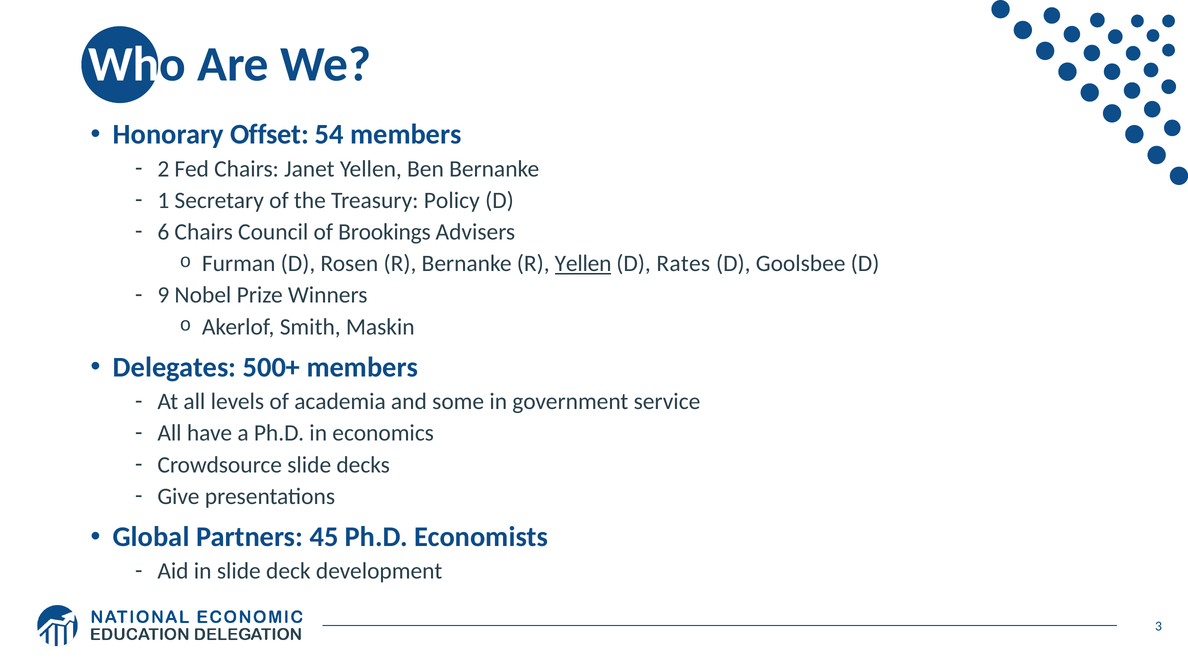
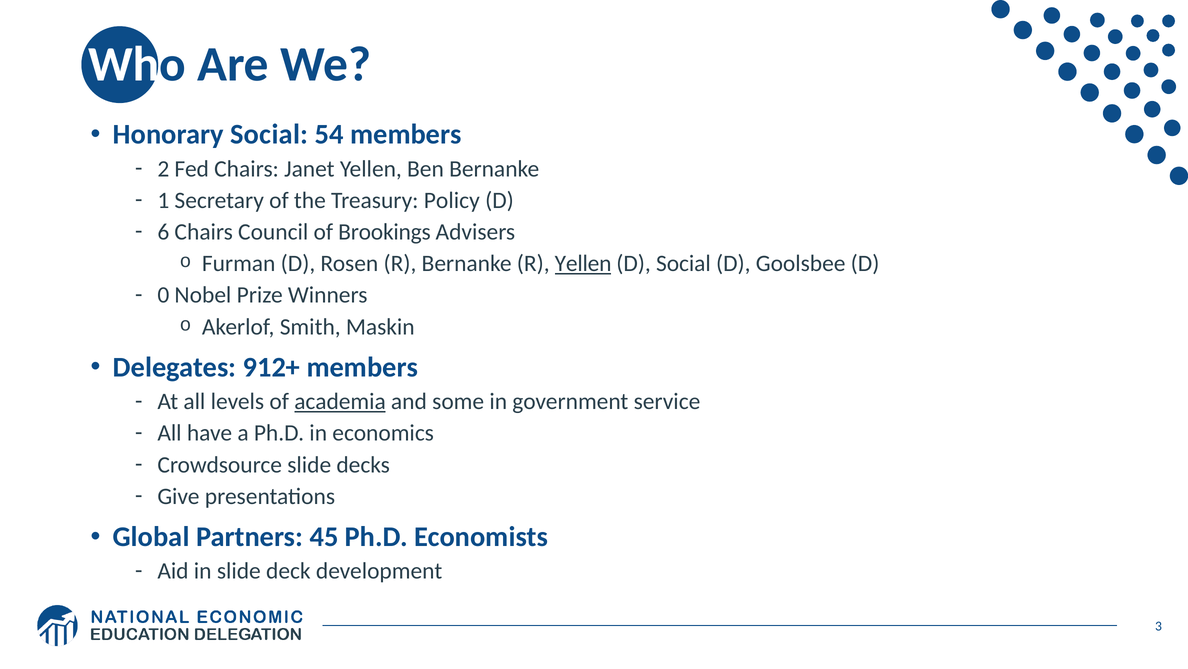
Honorary Offset: Offset -> Social
D Rates: Rates -> Social
9: 9 -> 0
500+: 500+ -> 912+
academia underline: none -> present
